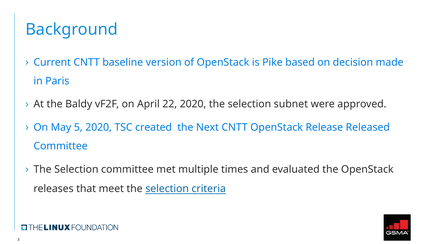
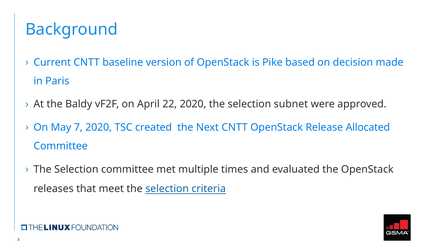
5: 5 -> 7
Released: Released -> Allocated
